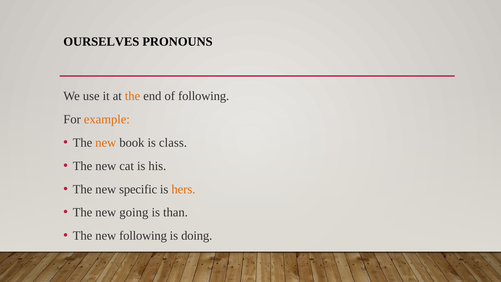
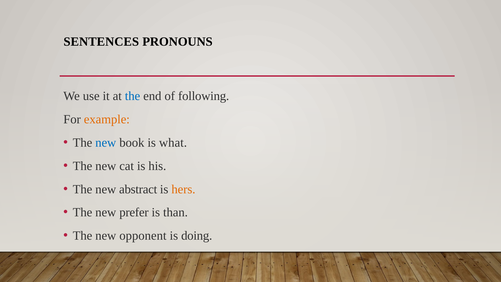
OURSELVES: OURSELVES -> SENTENCES
the at (133, 96) colour: orange -> blue
new at (106, 143) colour: orange -> blue
class: class -> what
specific: specific -> abstract
going: going -> prefer
new following: following -> opponent
